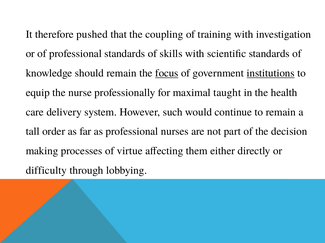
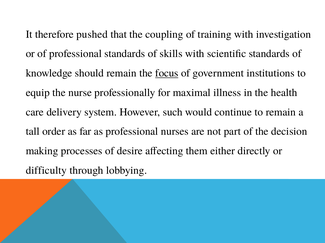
institutions underline: present -> none
taught: taught -> illness
virtue: virtue -> desire
